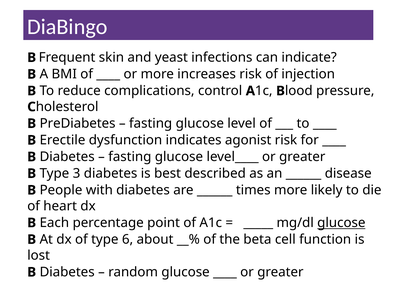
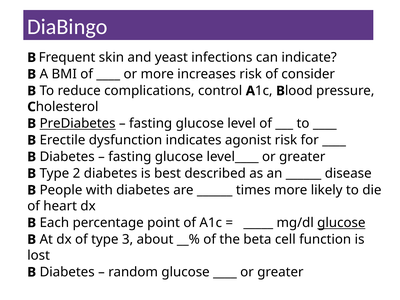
injection: injection -> consider
PreDiabetes underline: none -> present
3: 3 -> 2
6: 6 -> 3
